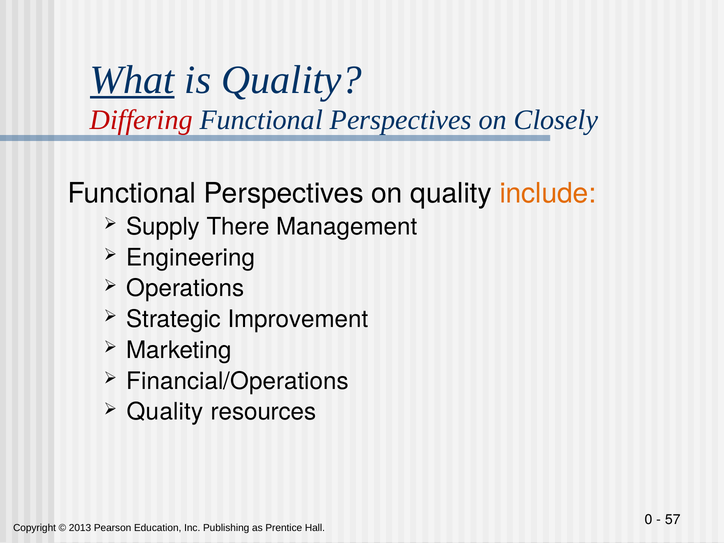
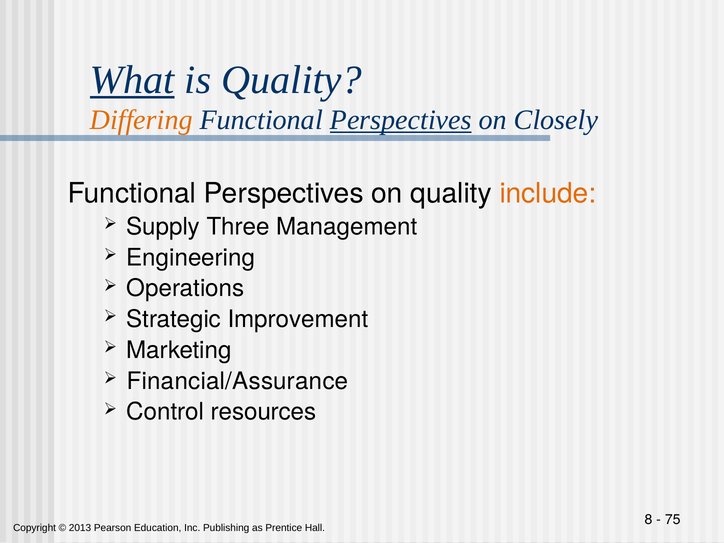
Differing colour: red -> orange
Perspectives at (401, 120) underline: none -> present
There: There -> Three
Financial/Operations: Financial/Operations -> Financial/Assurance
Quality at (165, 412): Quality -> Control
0: 0 -> 8
57: 57 -> 75
